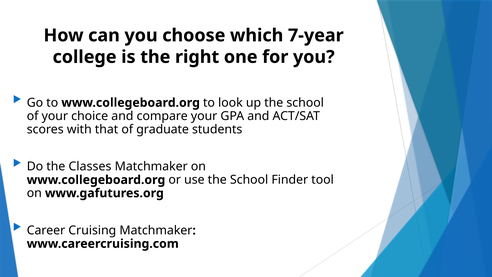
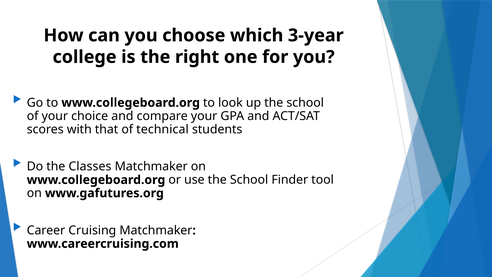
7-year: 7-year -> 3-year
graduate: graduate -> technical
